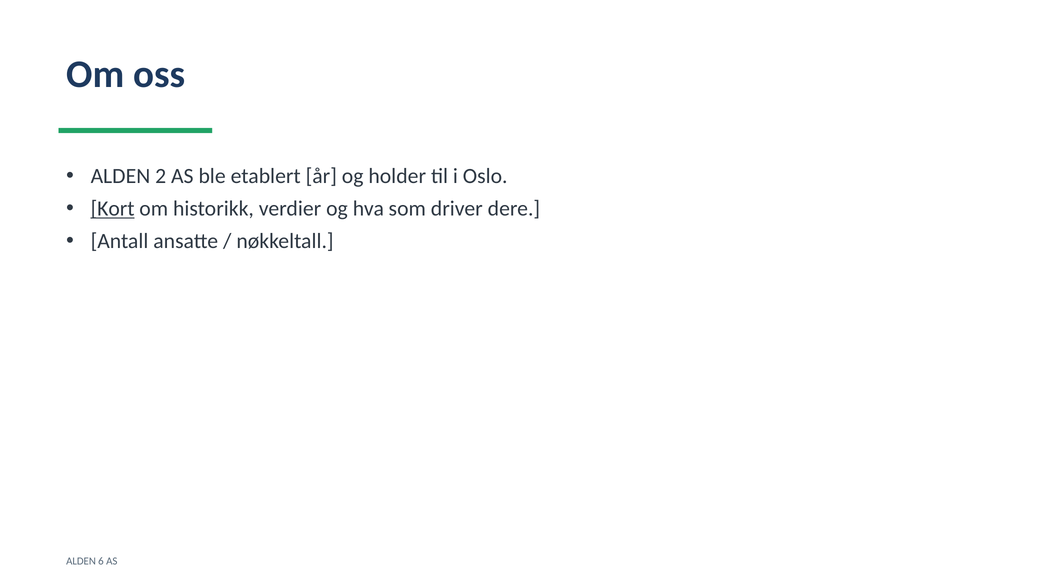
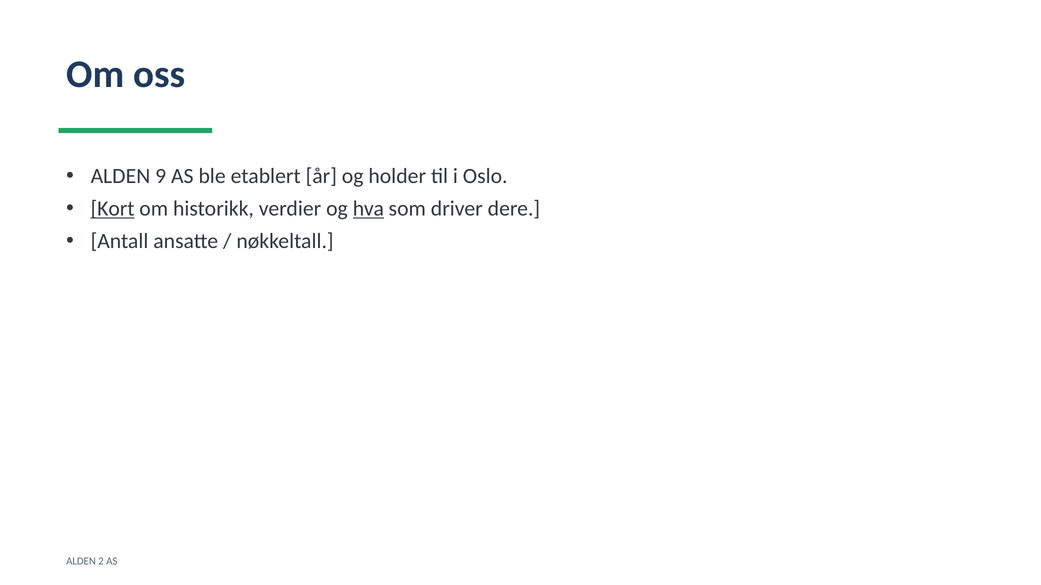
2: 2 -> 9
hva underline: none -> present
6: 6 -> 2
